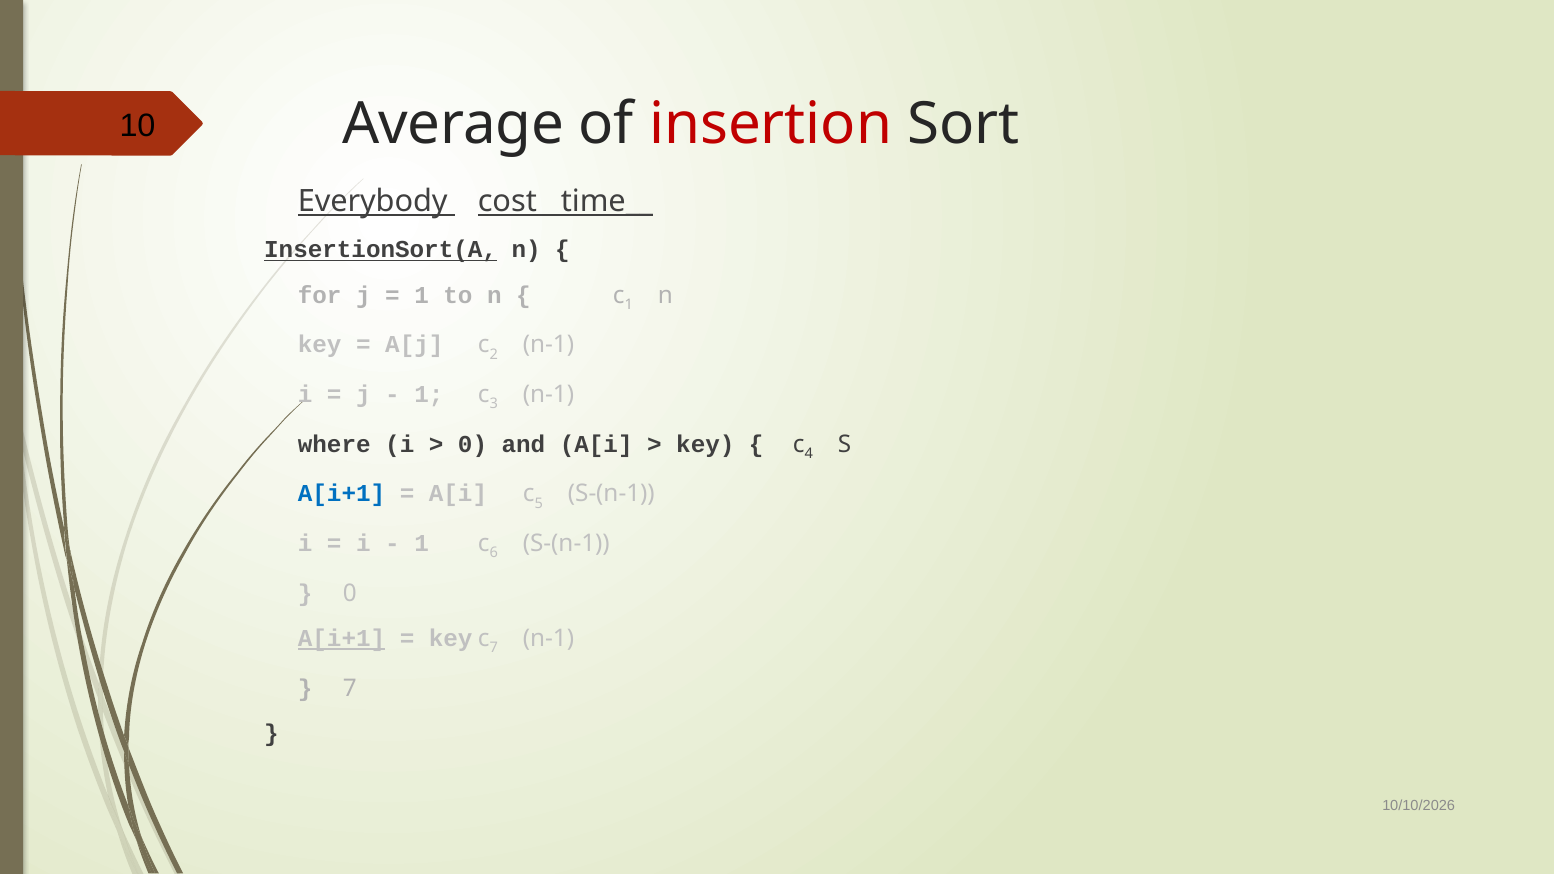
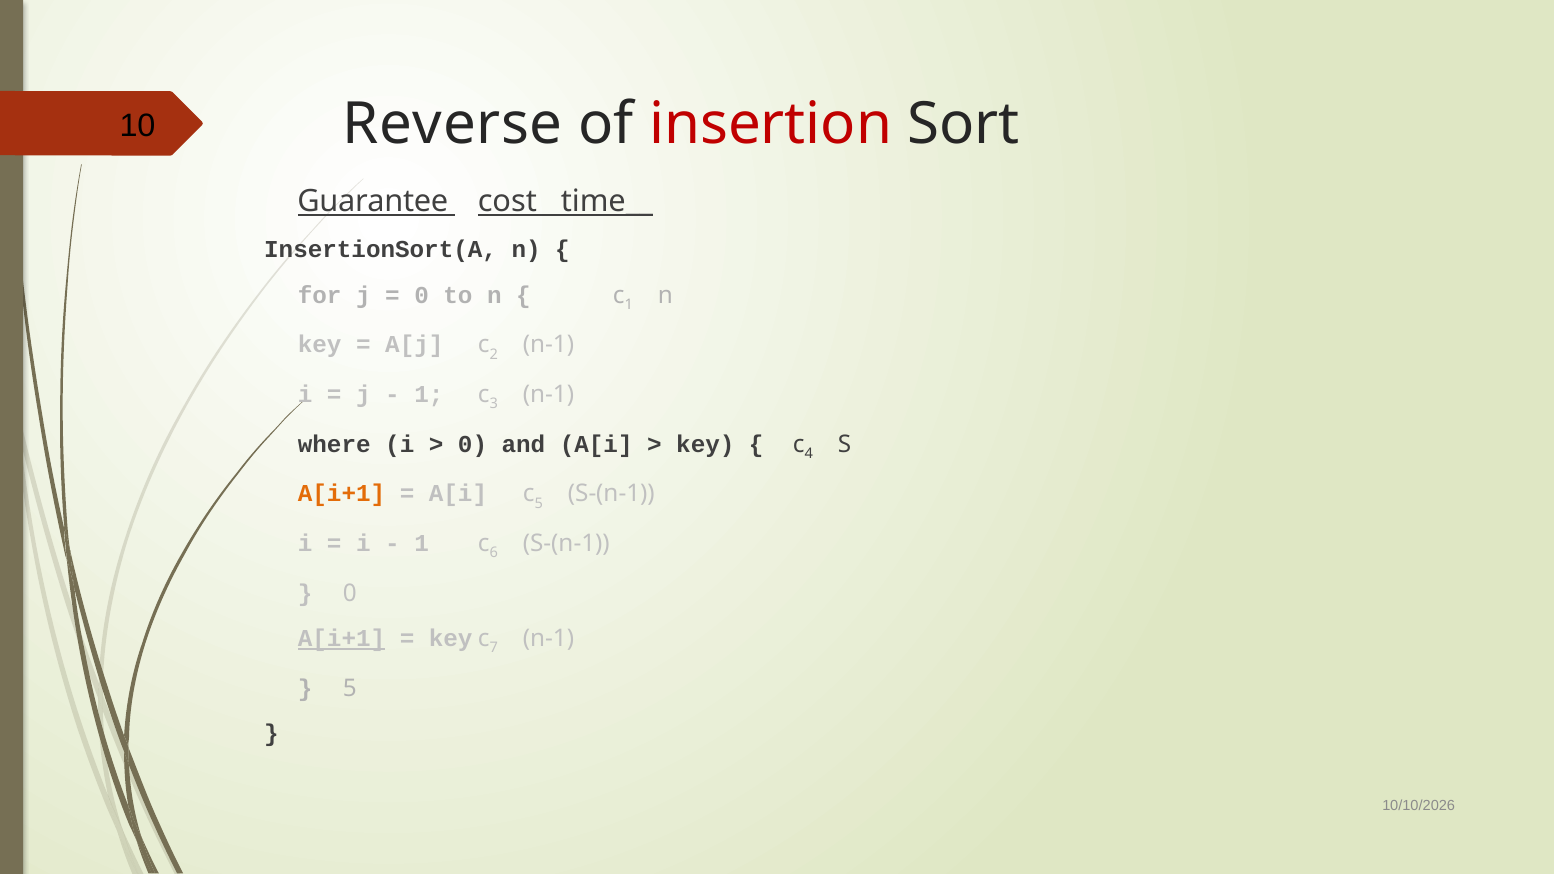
Average: Average -> Reverse
Everybody: Everybody -> Guarantee
InsertionSort(A underline: present -> none
1 at (422, 295): 1 -> 0
A[i+1 at (342, 494) colour: blue -> orange
7 at (350, 688): 7 -> 5
